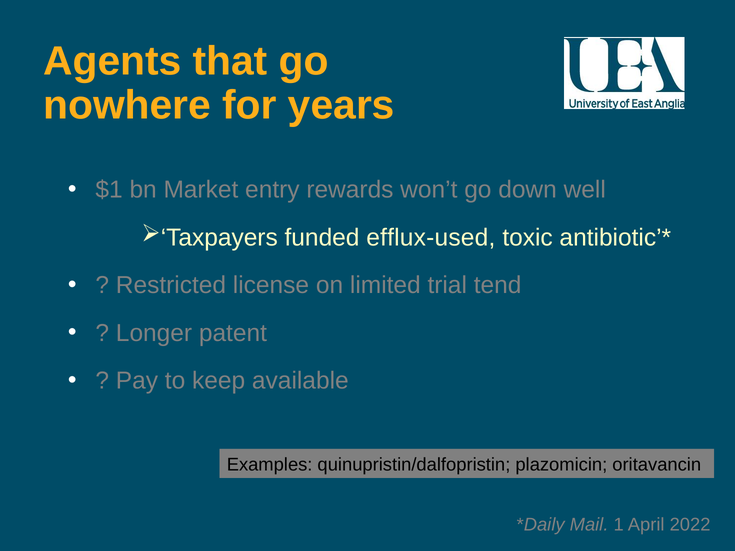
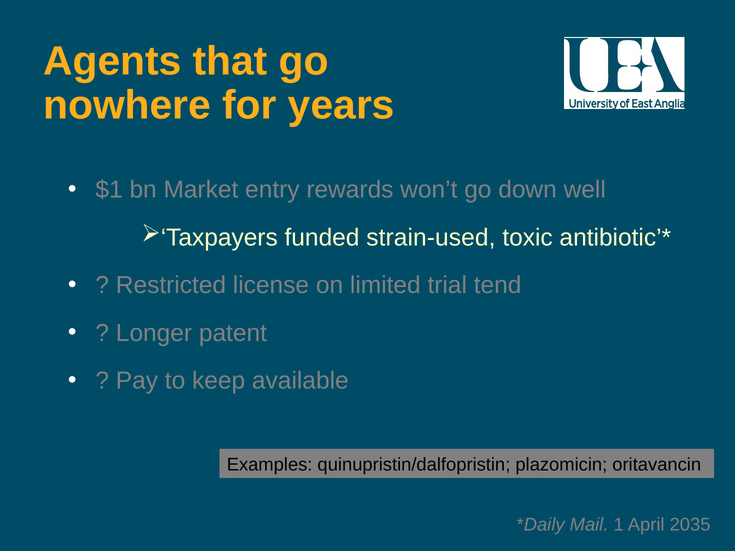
efflux-used: efflux-used -> strain-used
2022: 2022 -> 2035
